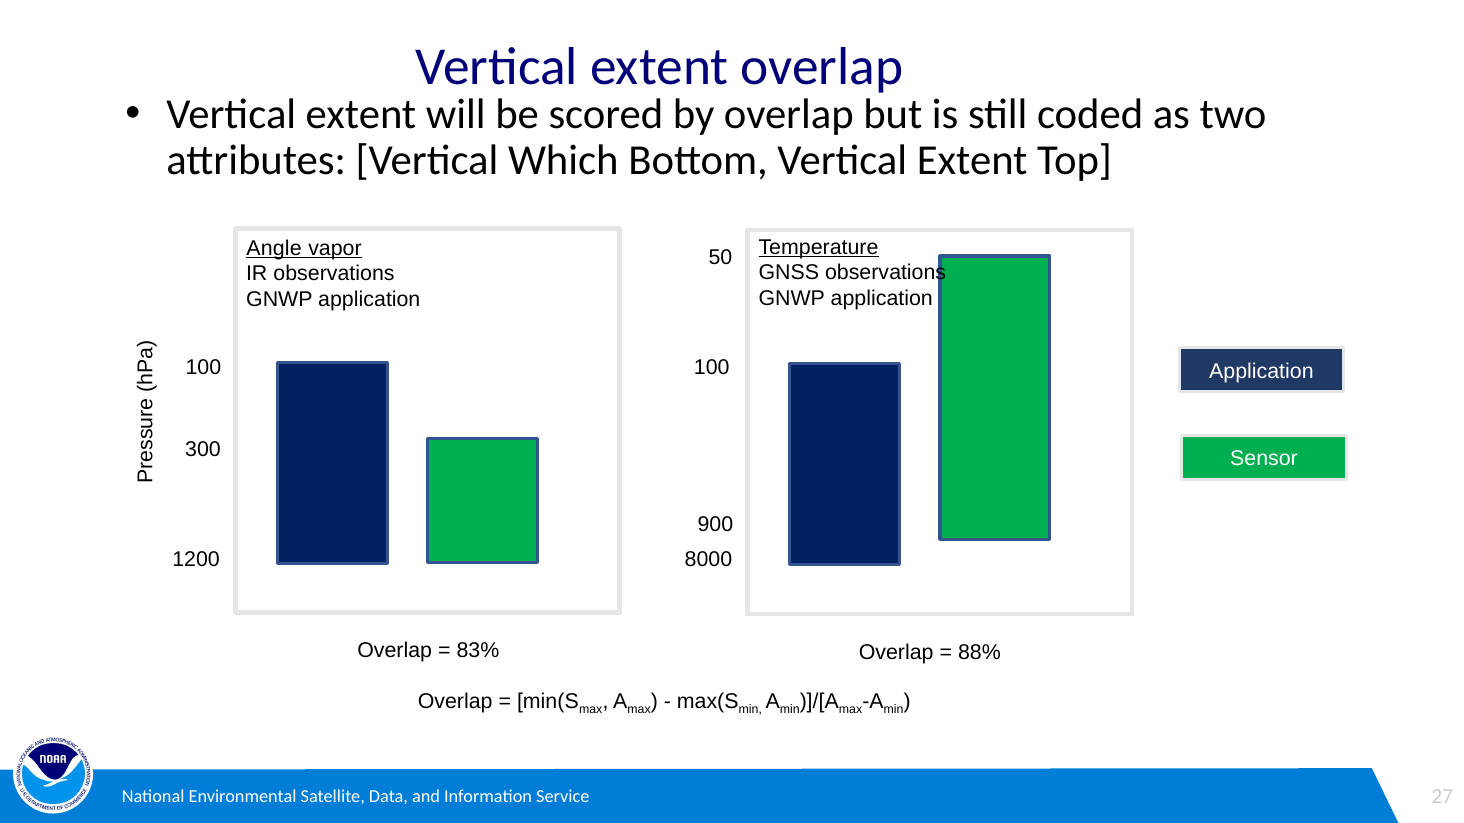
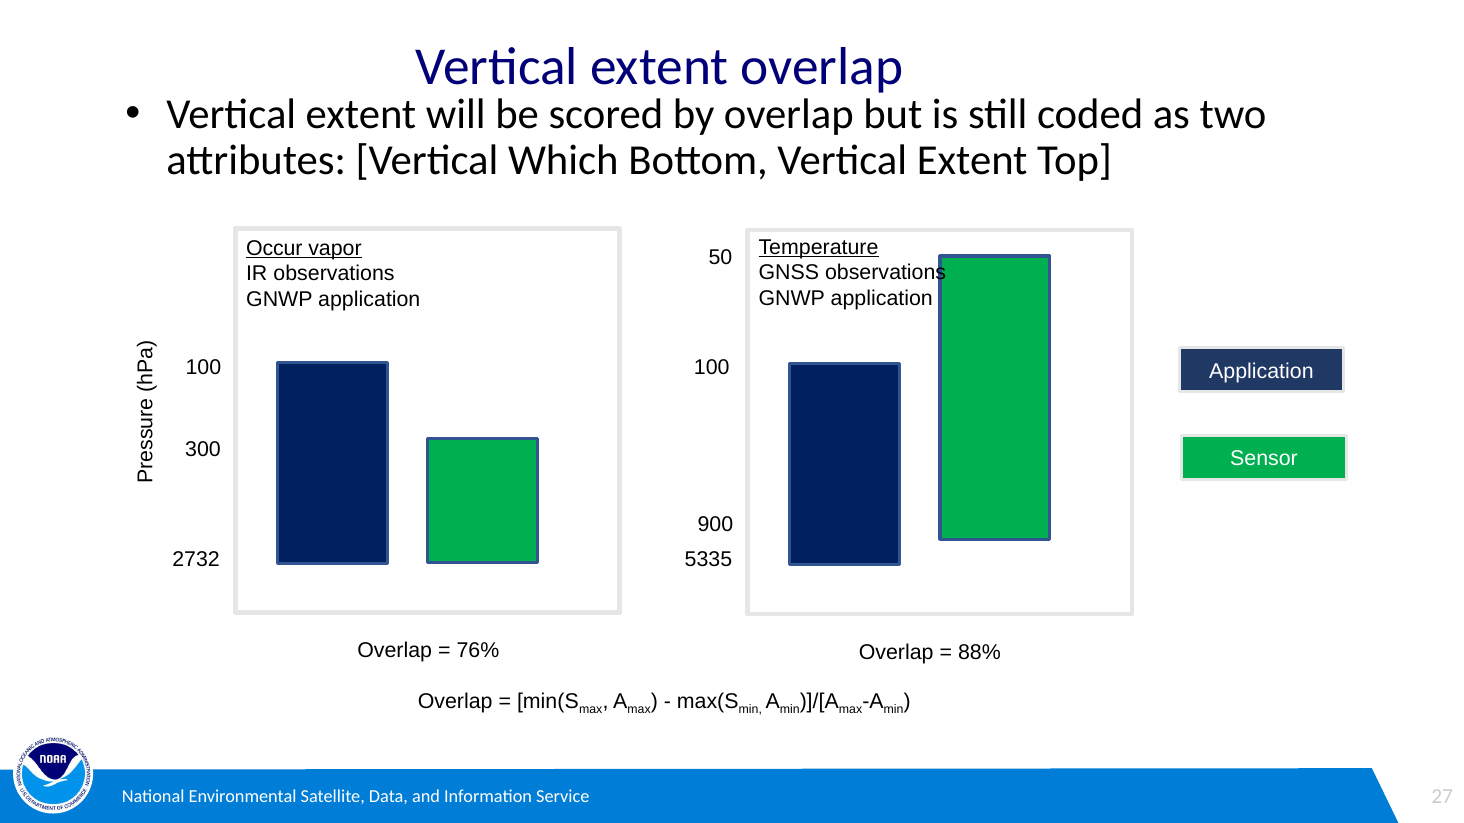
Angle: Angle -> Occur
1200: 1200 -> 2732
8000: 8000 -> 5335
83%: 83% -> 76%
